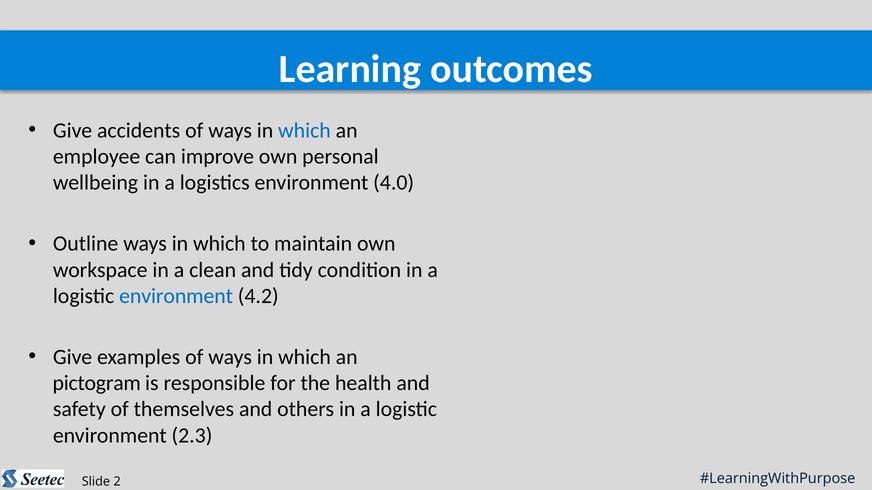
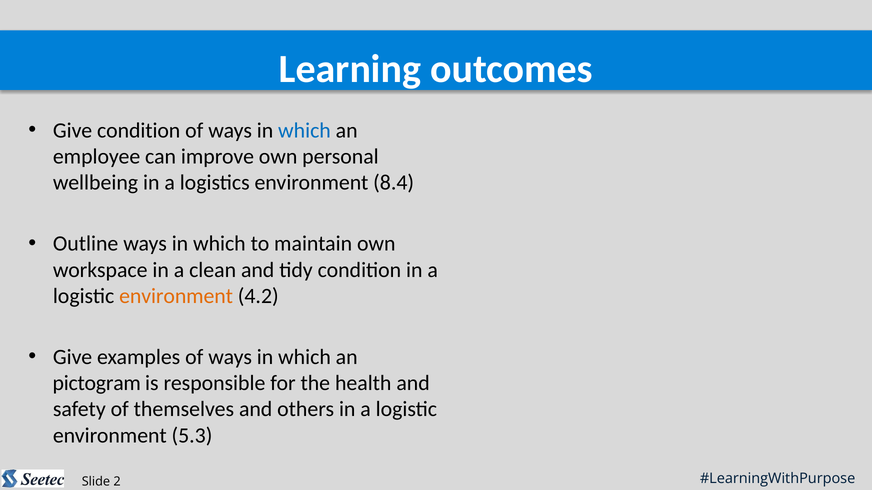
Give accidents: accidents -> condition
4.0: 4.0 -> 8.4
environment at (176, 296) colour: blue -> orange
2.3: 2.3 -> 5.3
